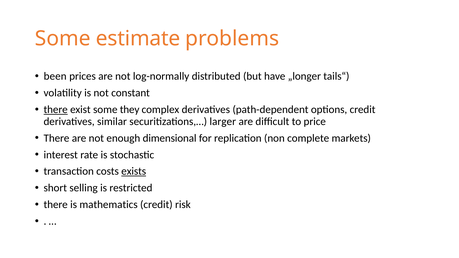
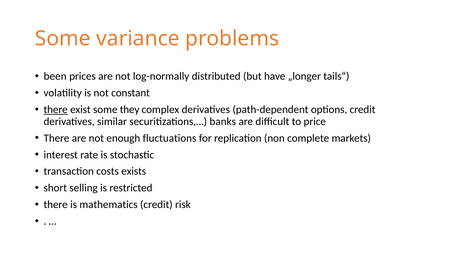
estimate: estimate -> variance
larger: larger -> banks
dimensional: dimensional -> fluctuations
exists underline: present -> none
